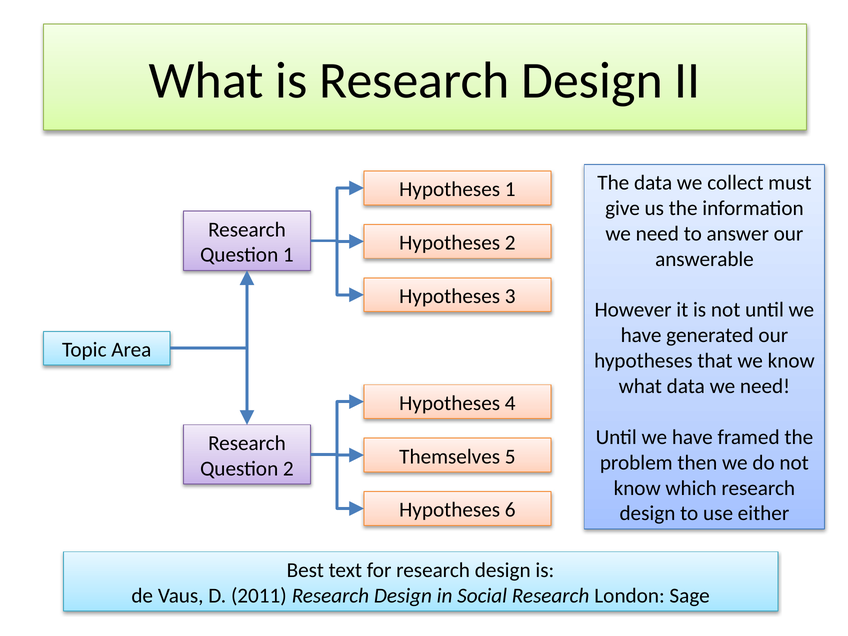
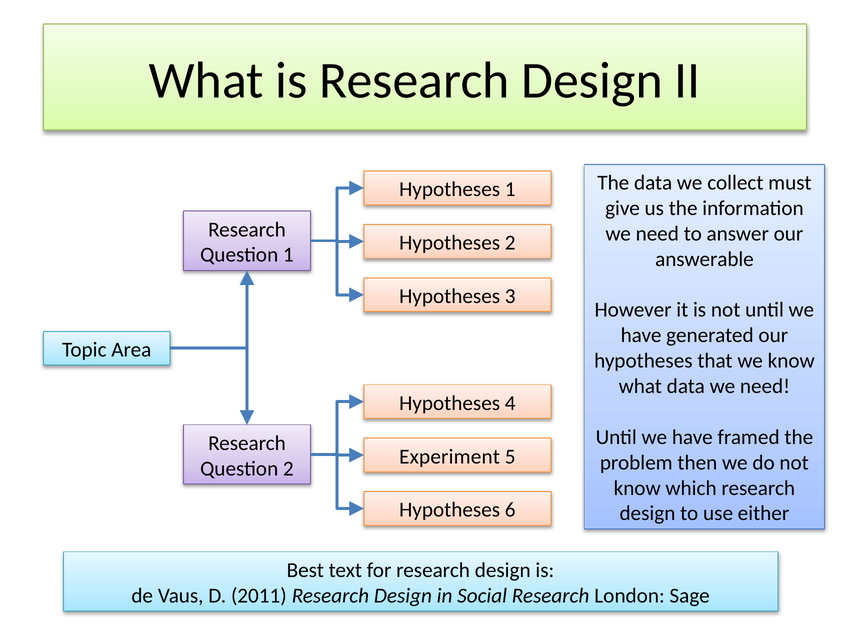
Themselves: Themselves -> Experiment
